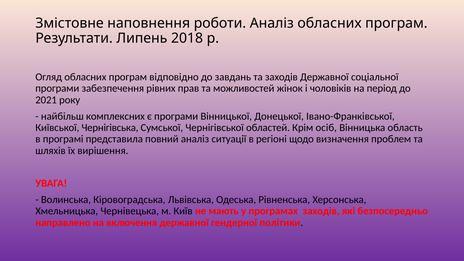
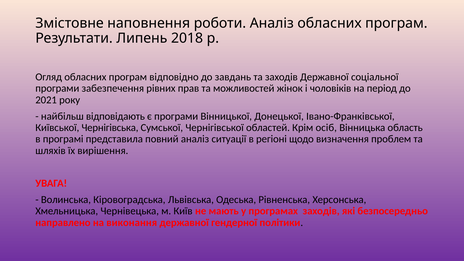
комплексних: комплексних -> відповідають
включення: включення -> виконання
